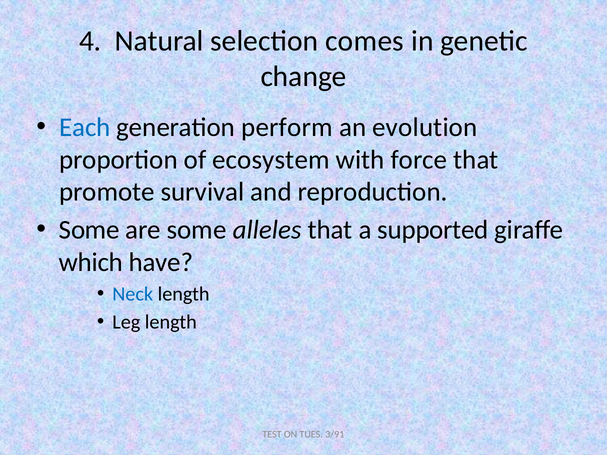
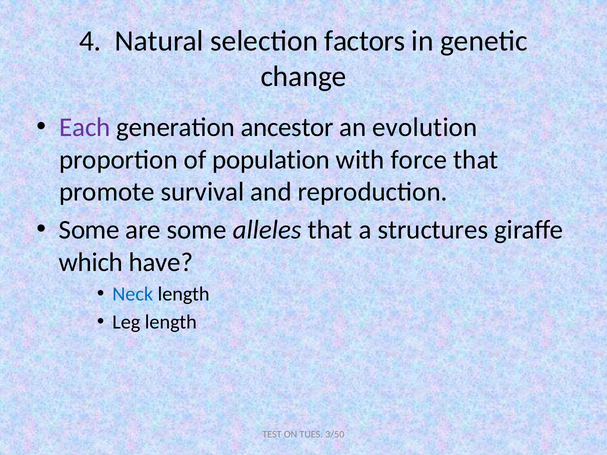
comes: comes -> factors
Each colour: blue -> purple
perform: perform -> ancestor
ecosystem: ecosystem -> population
supported: supported -> structures
3/91: 3/91 -> 3/50
